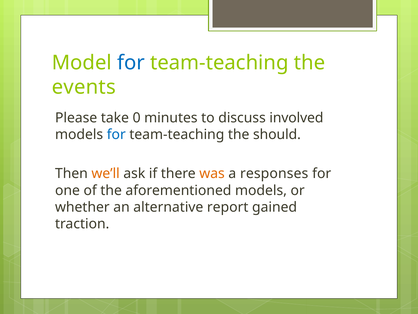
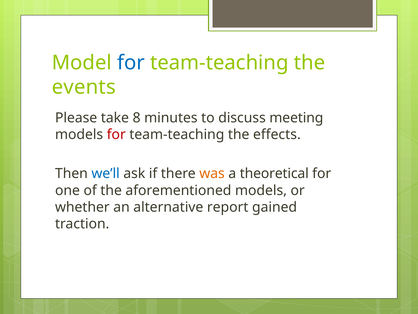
0: 0 -> 8
involved: involved -> meeting
for at (116, 134) colour: blue -> red
should: should -> effects
we’ll colour: orange -> blue
responses: responses -> theoretical
